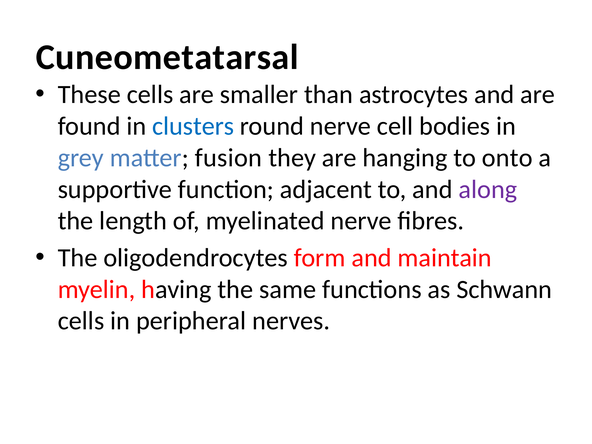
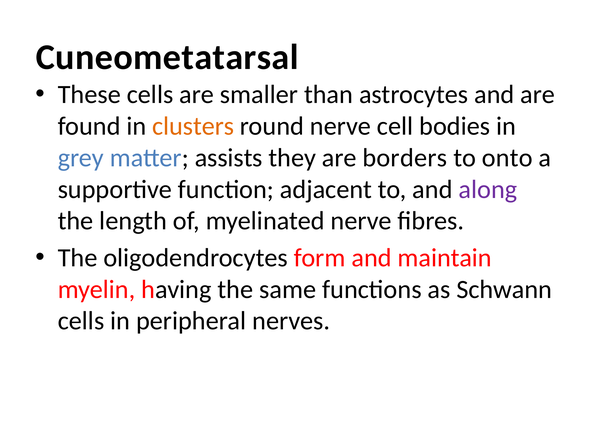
clusters colour: blue -> orange
fusion: fusion -> assists
hanging: hanging -> borders
